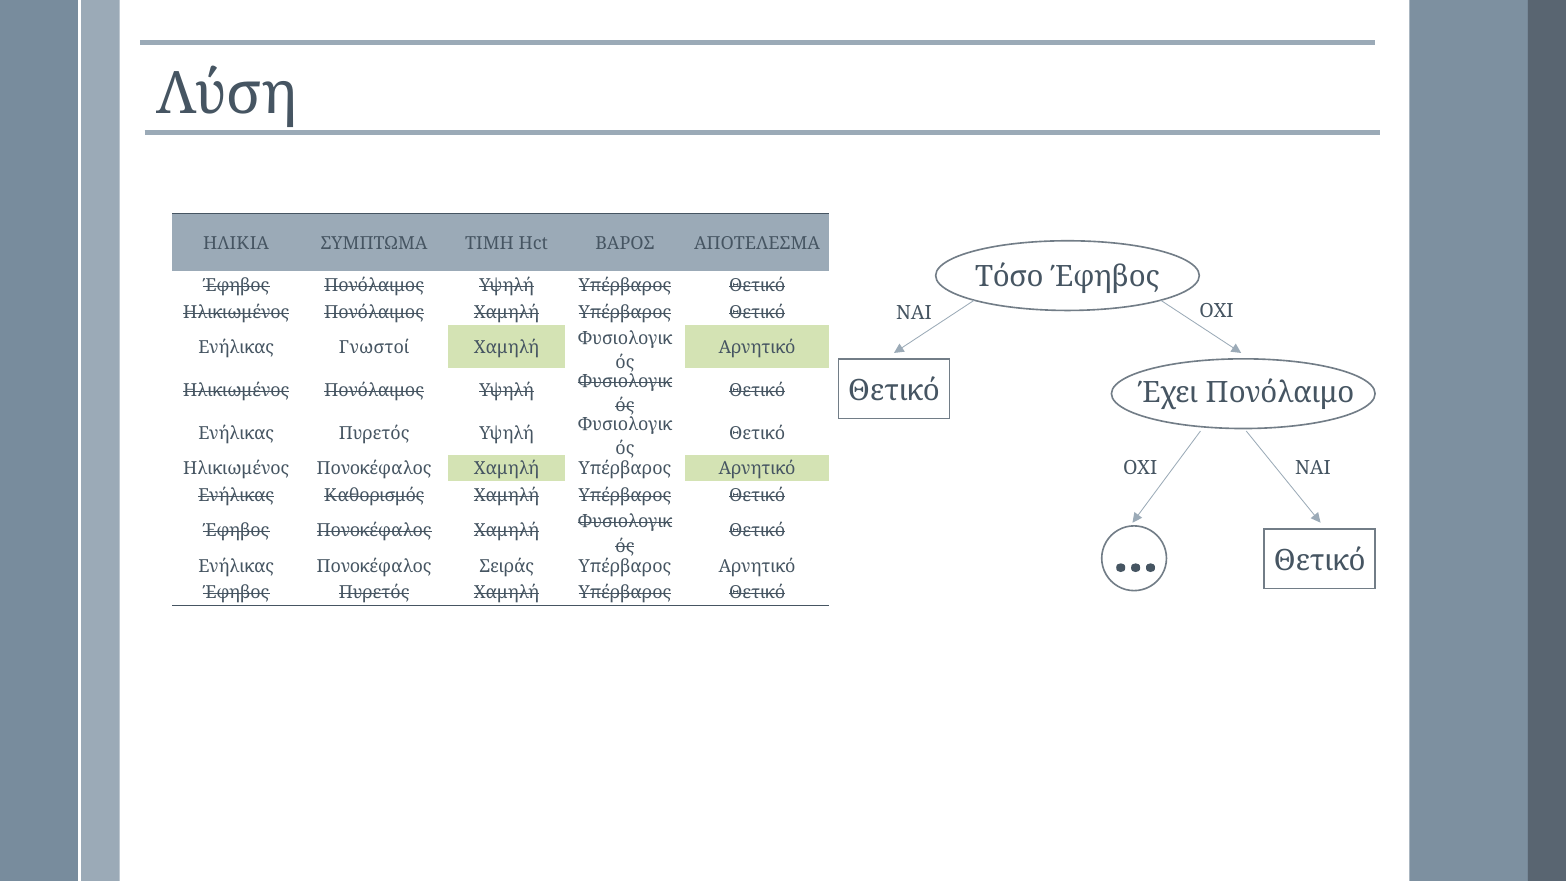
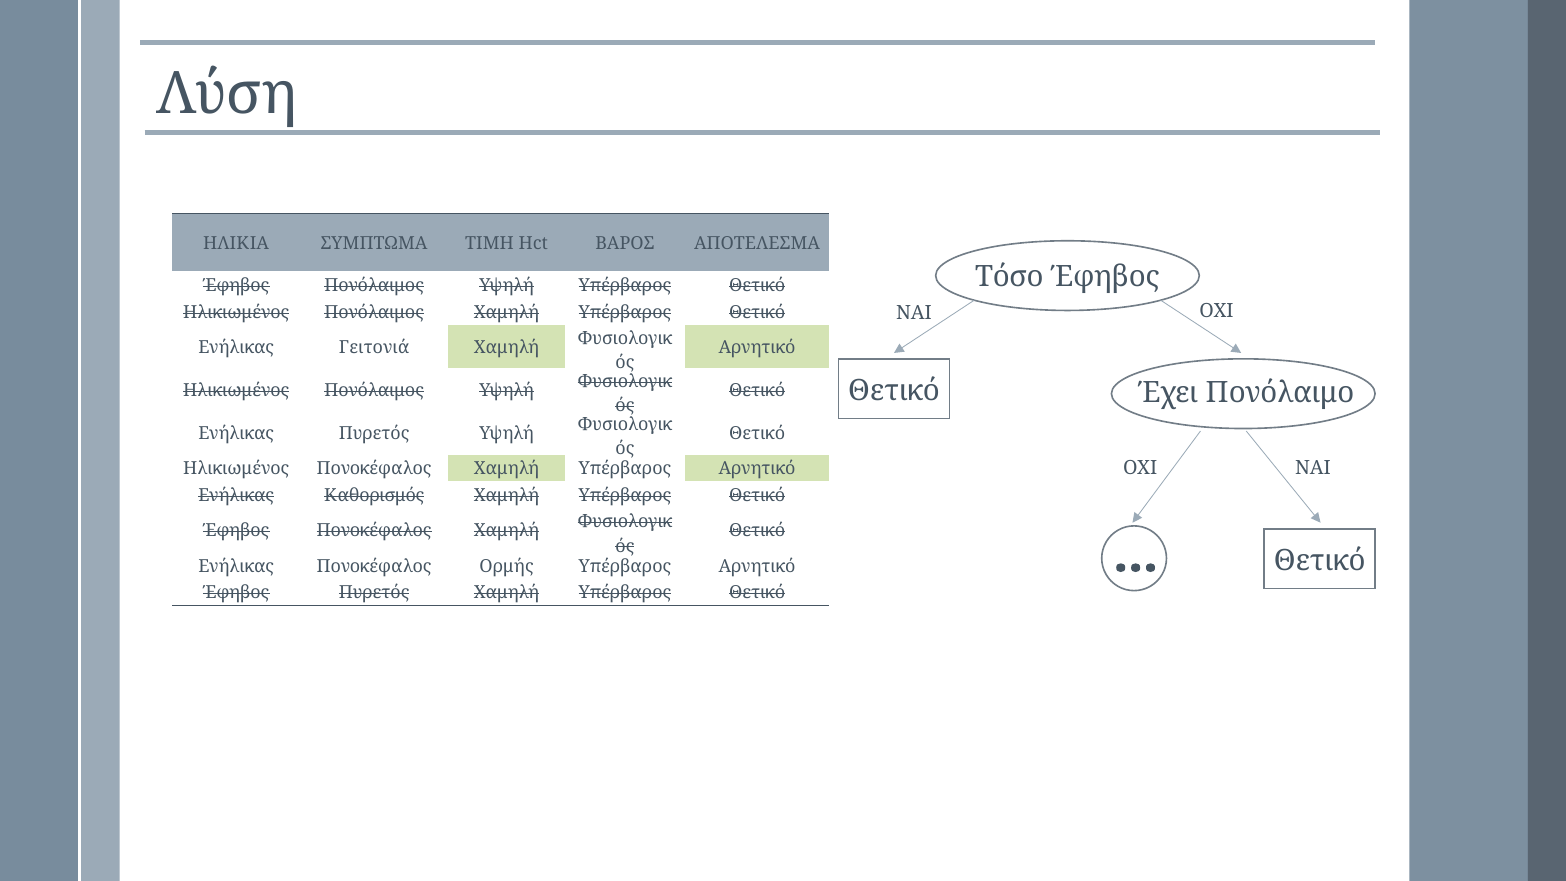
Γνωστοί: Γνωστοί -> Γειτονιά
Σειράς: Σειράς -> Ορμής
